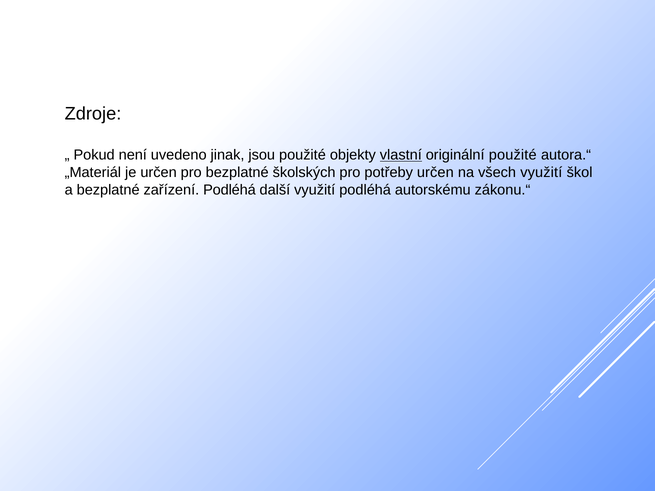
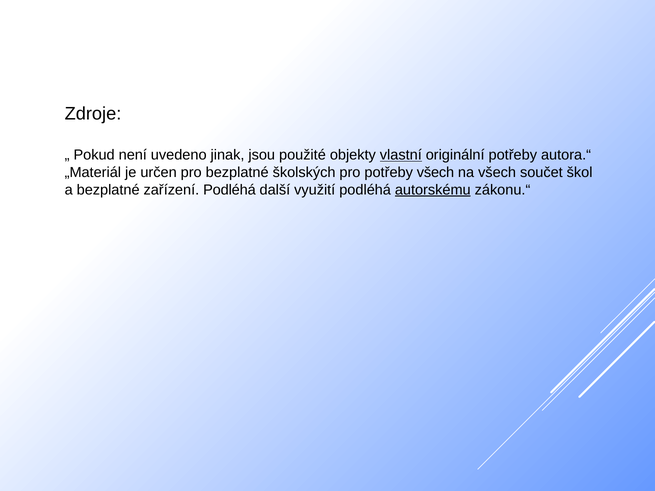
originální použité: použité -> potřeby
potřeby určen: určen -> všech
všech využití: využití -> součet
autorskému underline: none -> present
